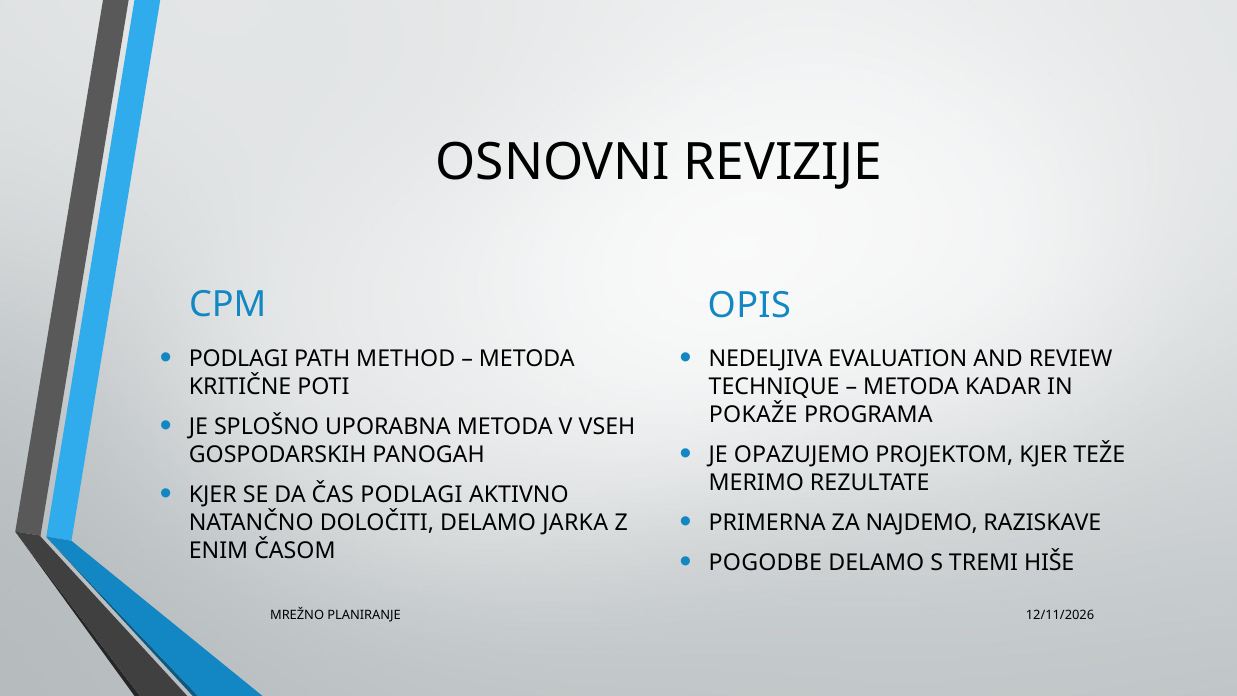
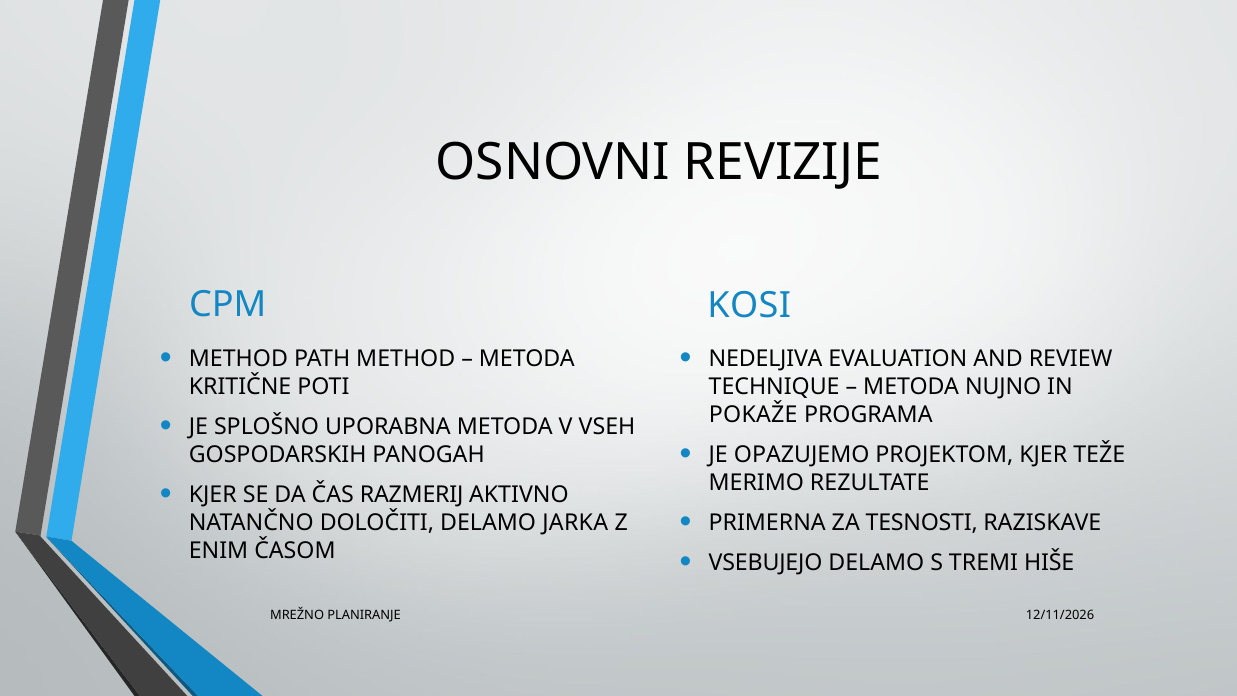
OPIS: OPIS -> KOSI
PODLAGI at (239, 359): PODLAGI -> METHOD
KADAR: KADAR -> NUJNO
ČAS PODLAGI: PODLAGI -> RAZMERIJ
NAJDEMO: NAJDEMO -> TESNOSTI
POGODBE: POGODBE -> VSEBUJEJO
